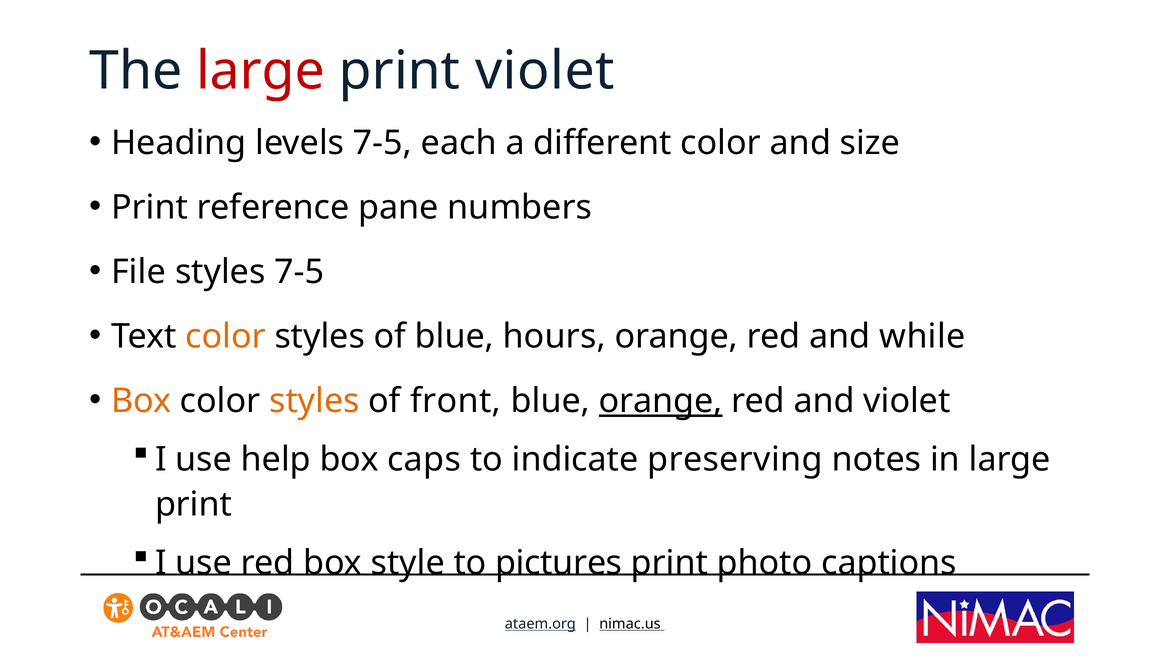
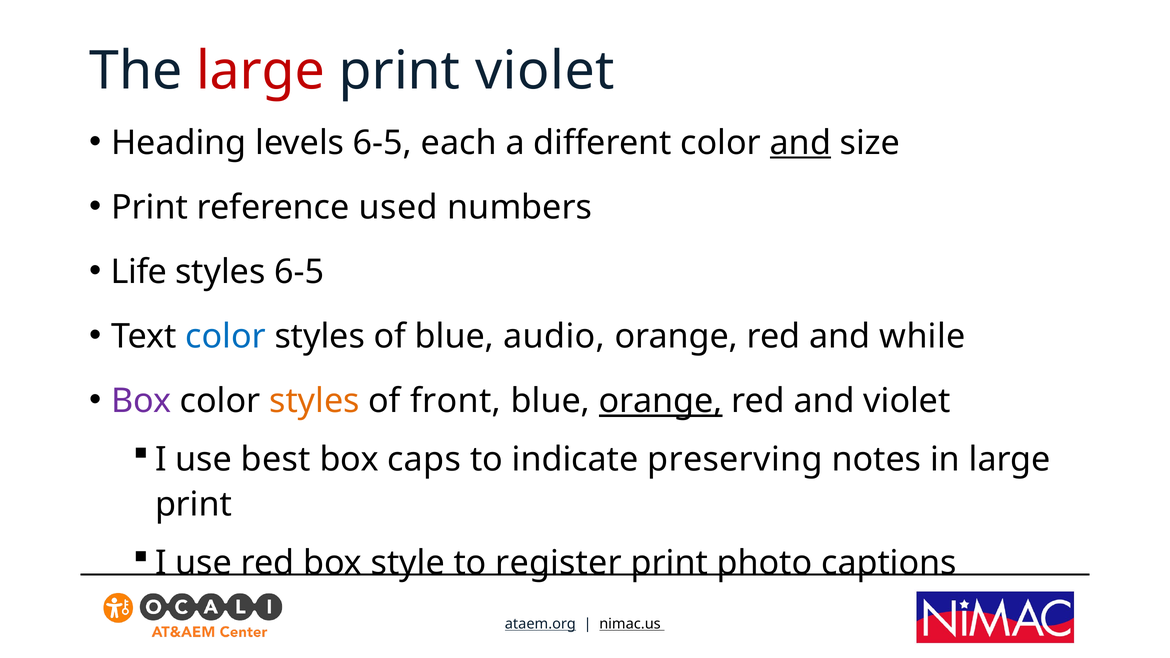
levels 7-5: 7-5 -> 6-5
and at (800, 143) underline: none -> present
pane: pane -> used
File: File -> Life
styles 7-5: 7-5 -> 6-5
color at (225, 337) colour: orange -> blue
hours: hours -> audio
Box at (141, 401) colour: orange -> purple
help: help -> best
pictures: pictures -> register
